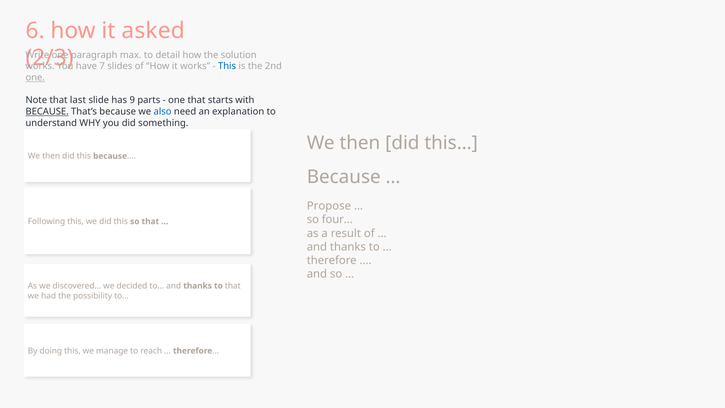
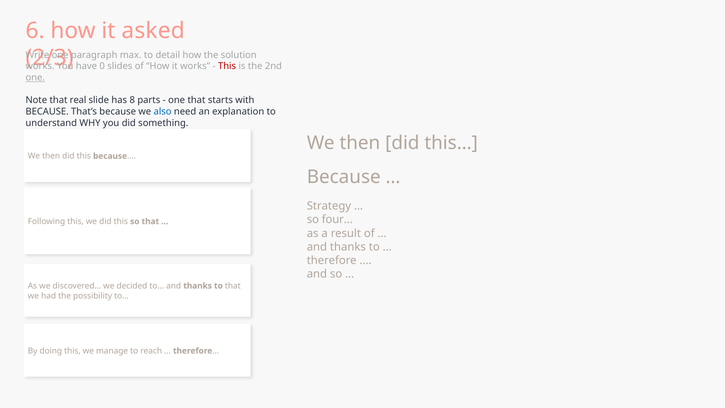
7: 7 -> 0
This at (227, 66) colour: blue -> red
last: last -> real
9: 9 -> 8
BECAUSE at (47, 112) underline: present -> none
Propose: Propose -> Strategy
